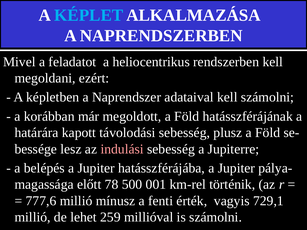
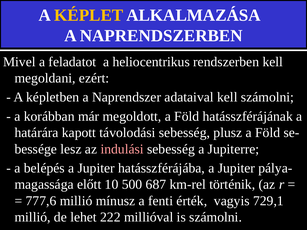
KÉPLET colour: light blue -> yellow
78: 78 -> 10
001: 001 -> 687
259: 259 -> 222
